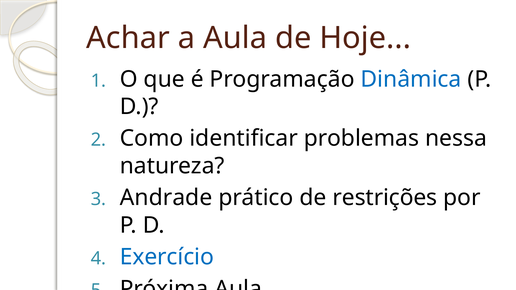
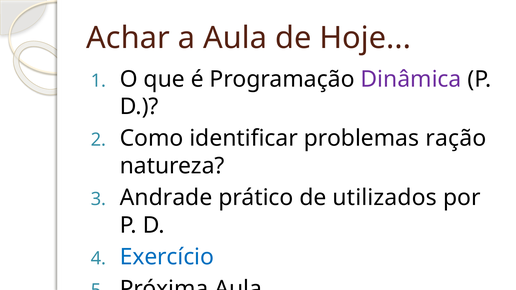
Dinâmica colour: blue -> purple
nessa: nessa -> ração
restrições: restrições -> utilizados
